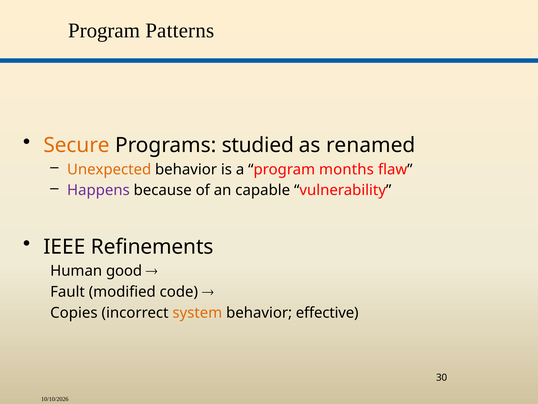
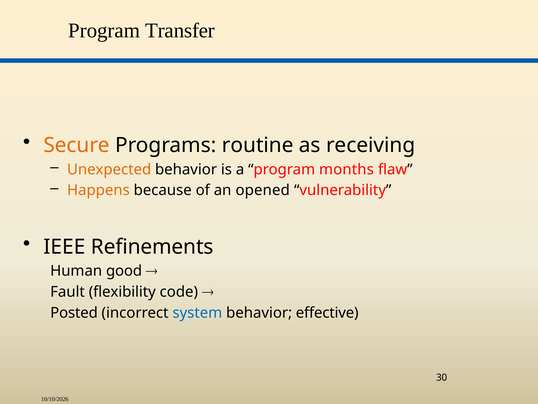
Patterns: Patterns -> Transfer
studied: studied -> routine
renamed: renamed -> receiving
Happens colour: purple -> orange
capable: capable -> opened
modified: modified -> flexibility
Copies: Copies -> Posted
system colour: orange -> blue
